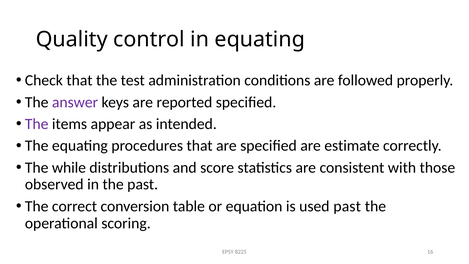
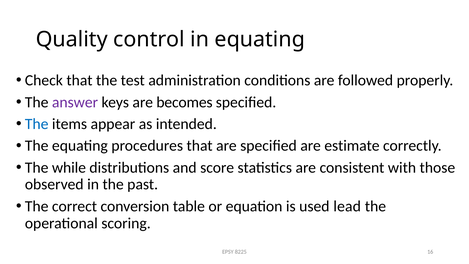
reported: reported -> becomes
The at (37, 124) colour: purple -> blue
used past: past -> lead
